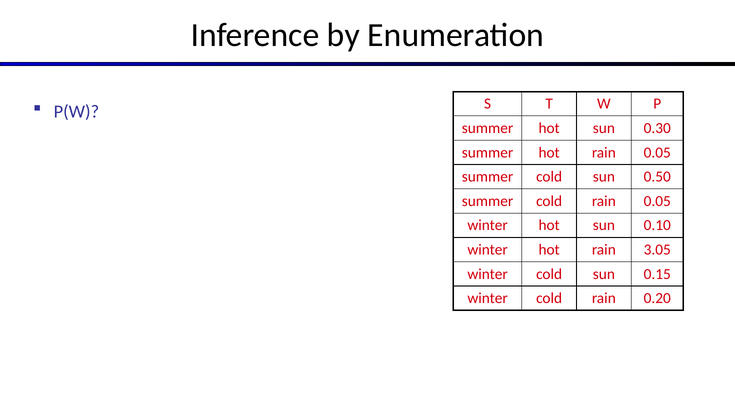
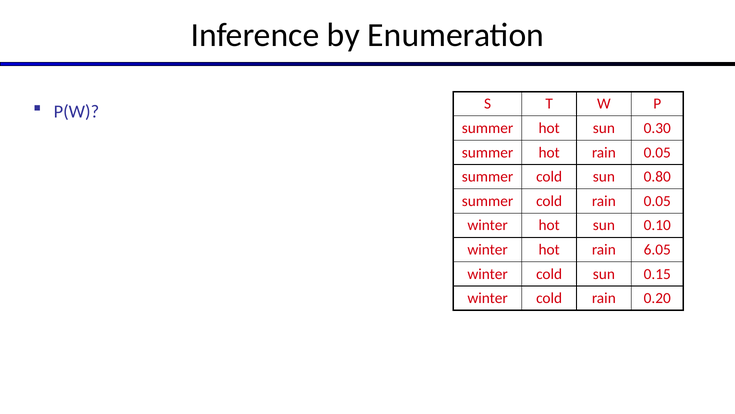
0.50: 0.50 -> 0.80
3.05: 3.05 -> 6.05
